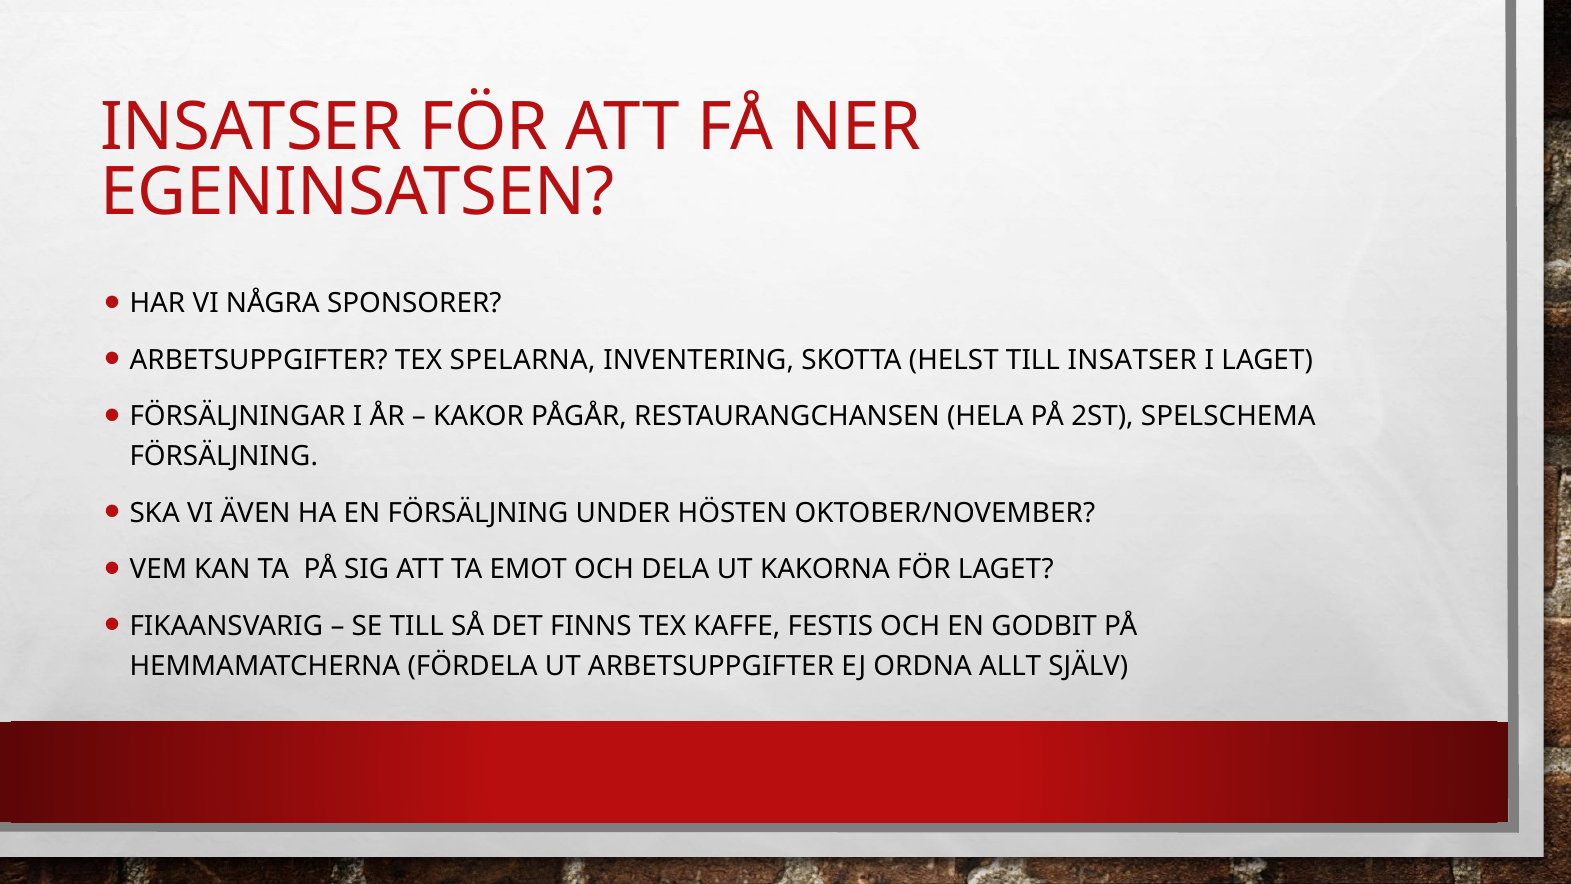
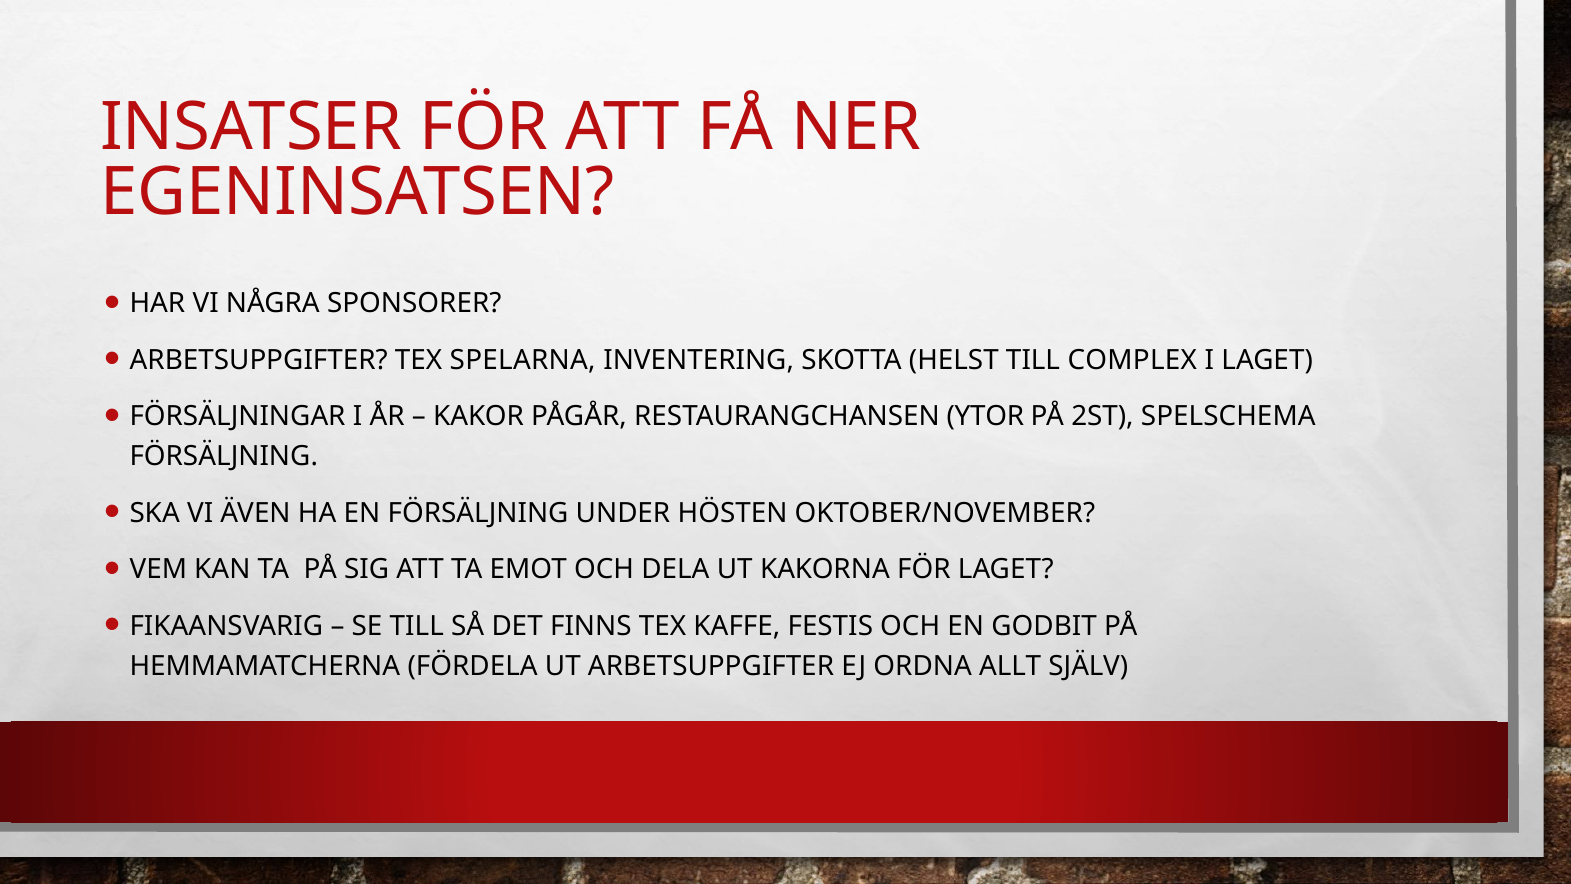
TILL INSATSER: INSATSER -> COMPLEX
HELA: HELA -> YTOR
